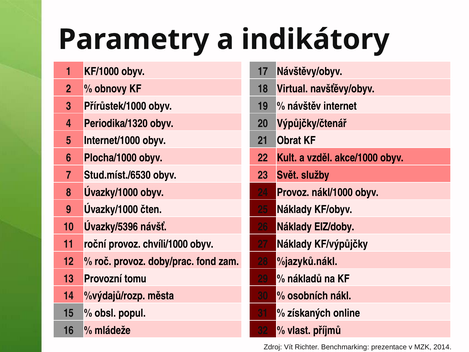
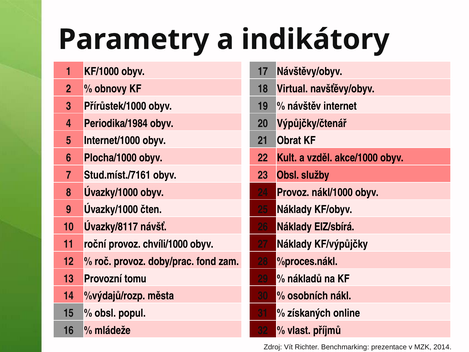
Periodika/1320: Periodika/1320 -> Periodika/1984
Stud.míst./6530: Stud.míst./6530 -> Stud.míst./7161
23 Svět: Svět -> Obsl
Úvazky/5396: Úvazky/5396 -> Úvazky/8117
EIZ/doby: EIZ/doby -> EIZ/sbírá
%jazyků.nákl: %jazyků.nákl -> %proces.nákl
